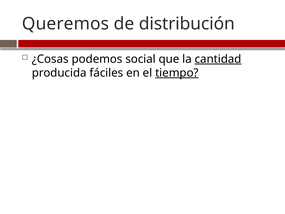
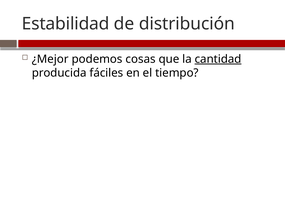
Queremos: Queremos -> Estabilidad
¿Cosas: ¿Cosas -> ¿Mejor
social: social -> cosas
tiempo underline: present -> none
